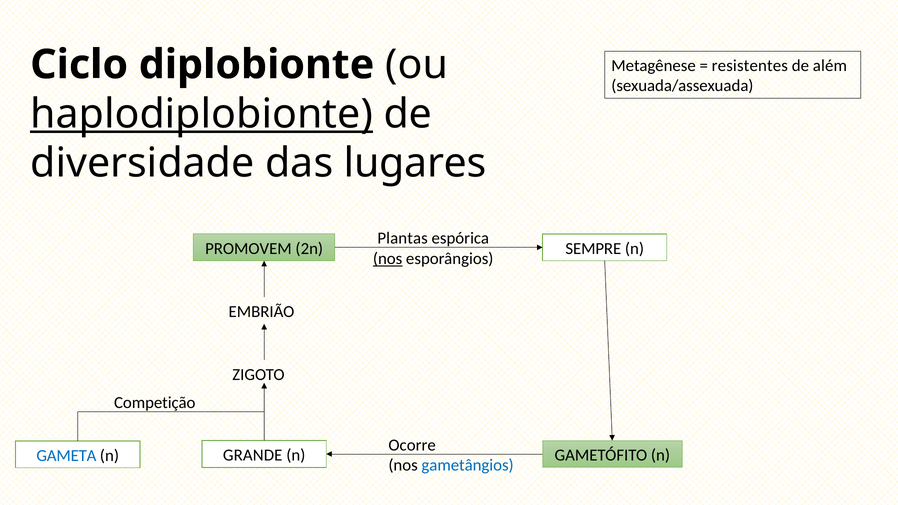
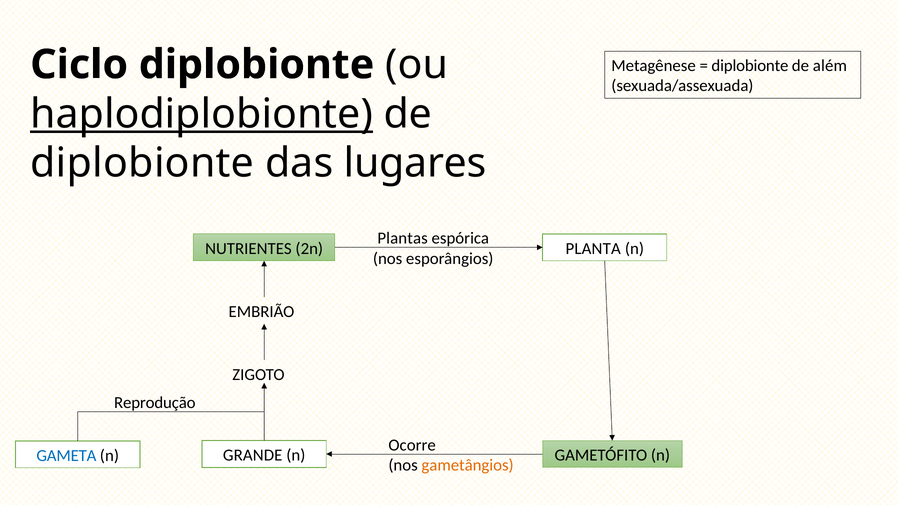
resistentes at (750, 66): resistentes -> diplobionte
diversidade at (142, 163): diversidade -> diplobionte
PROMOVEM: PROMOVEM -> NUTRIENTES
SEMPRE: SEMPRE -> PLANTA
nos at (388, 259) underline: present -> none
Competição: Competição -> Reprodução
gametângios colour: blue -> orange
